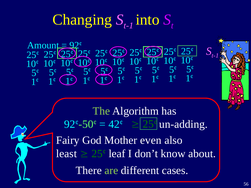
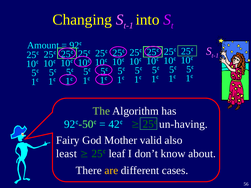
un-adding: un-adding -> un-having
even: even -> valid
are colour: light green -> yellow
